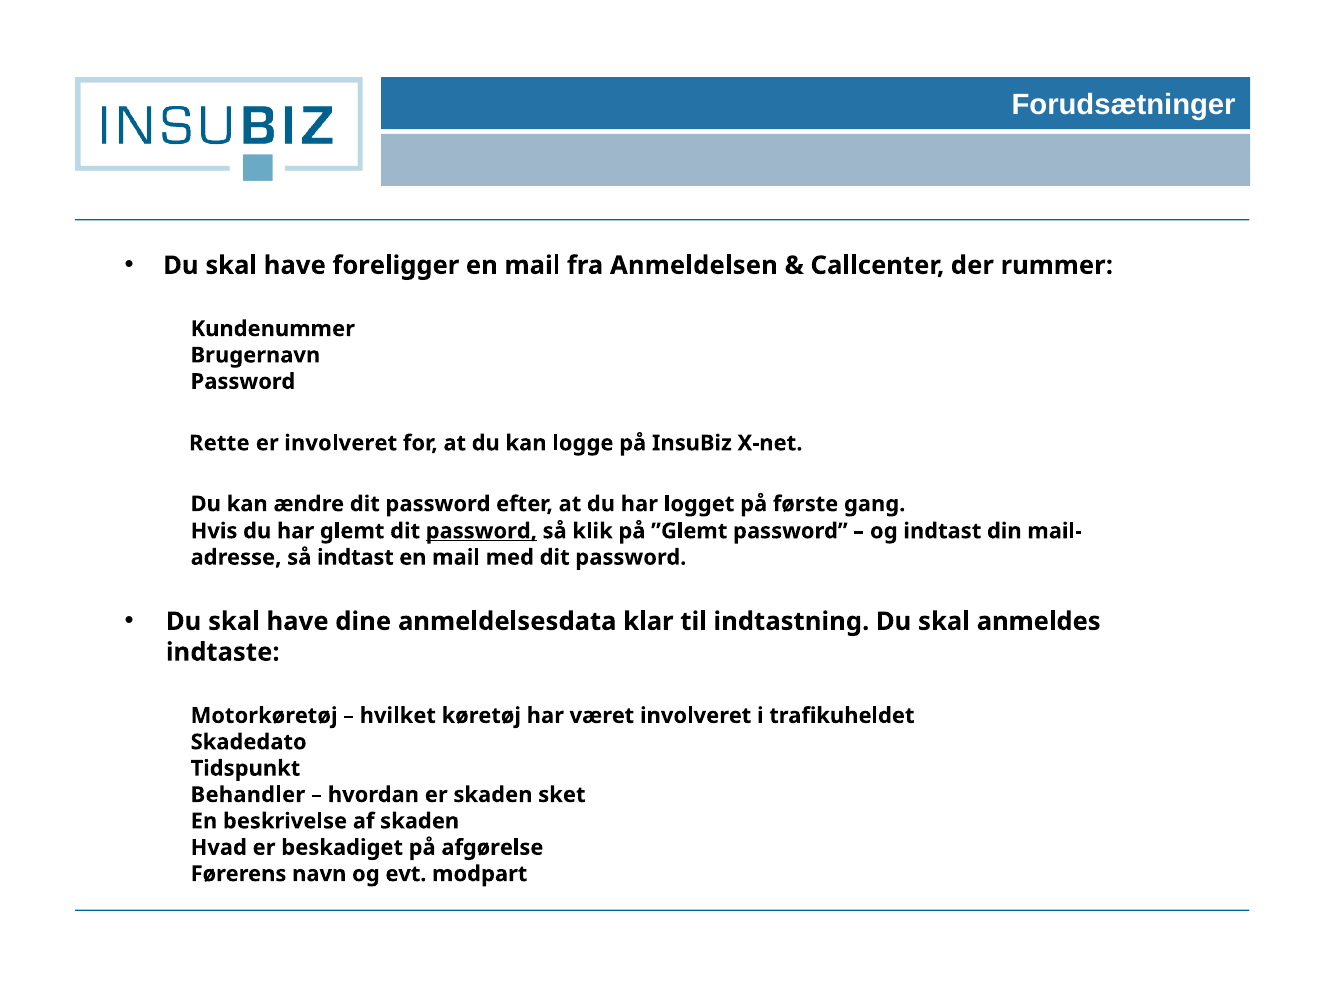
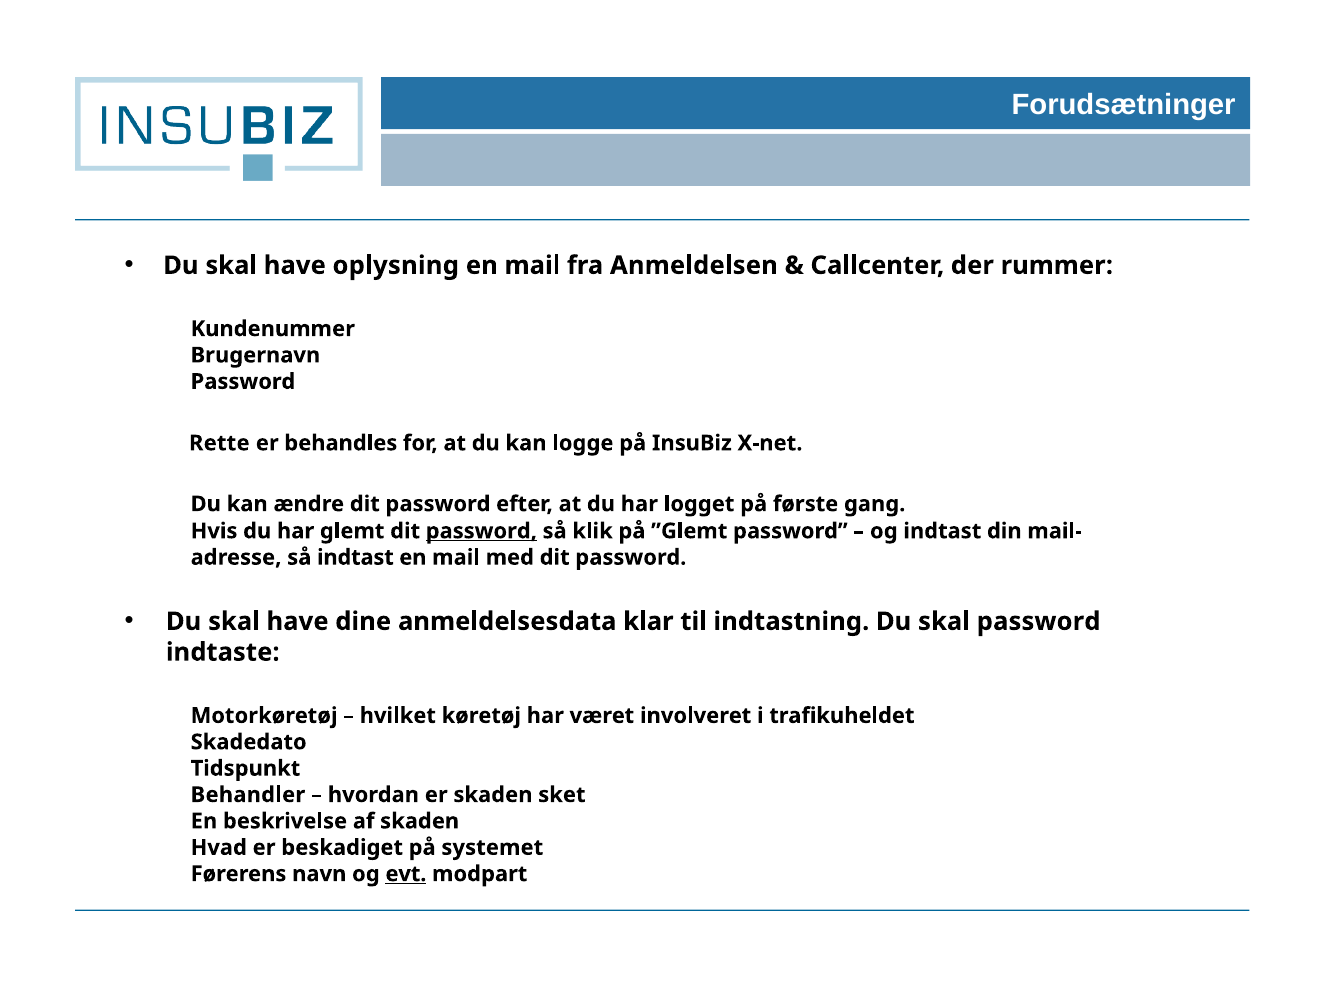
foreligger: foreligger -> oplysning
er involveret: involveret -> behandles
skal anmeldes: anmeldes -> password
afgørelse: afgørelse -> systemet
evt underline: none -> present
